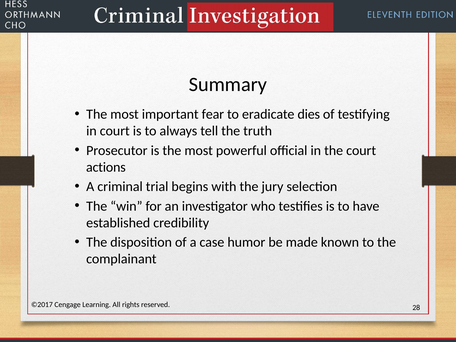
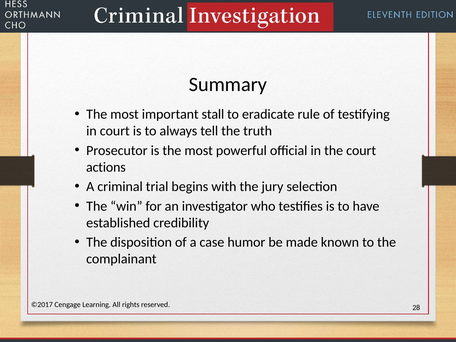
fear: fear -> stall
dies: dies -> rule
